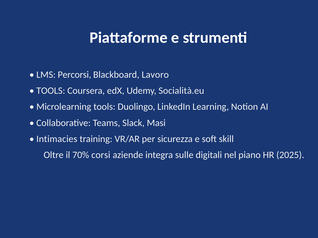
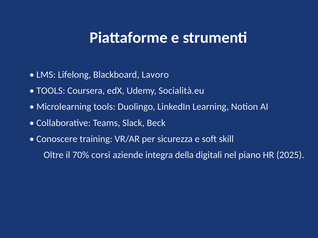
Percorsi: Percorsi -> Lifelong
Masi: Masi -> Beck
Intimacies: Intimacies -> Conoscere
sulle: sulle -> della
